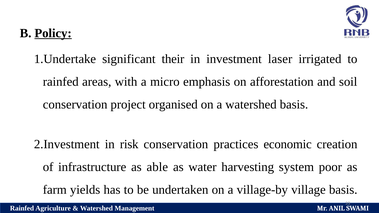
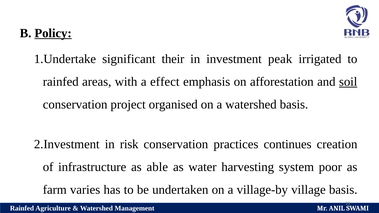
laser: laser -> peak
micro: micro -> effect
soil underline: none -> present
economic: economic -> continues
yields: yields -> varies
